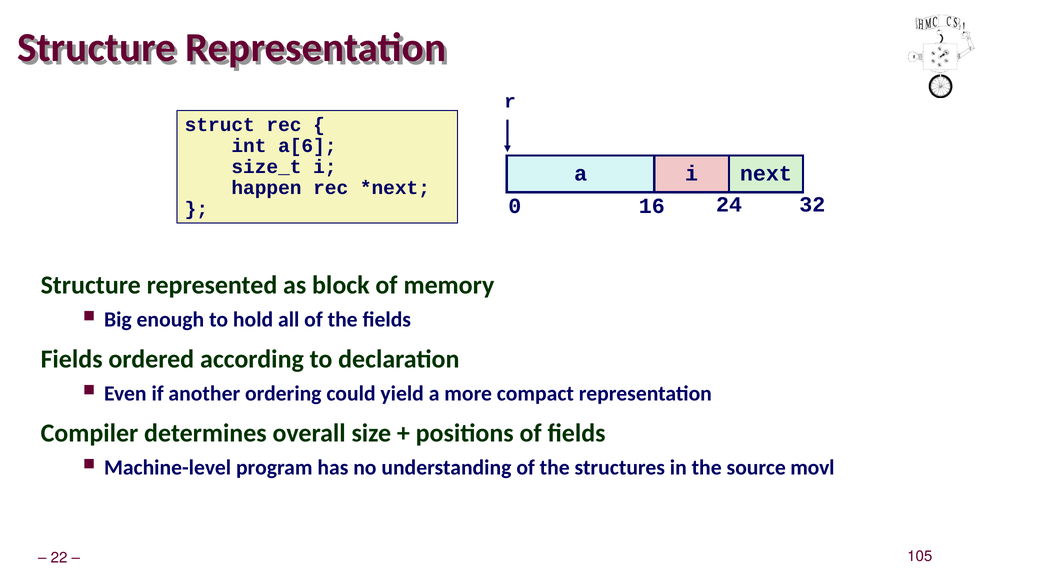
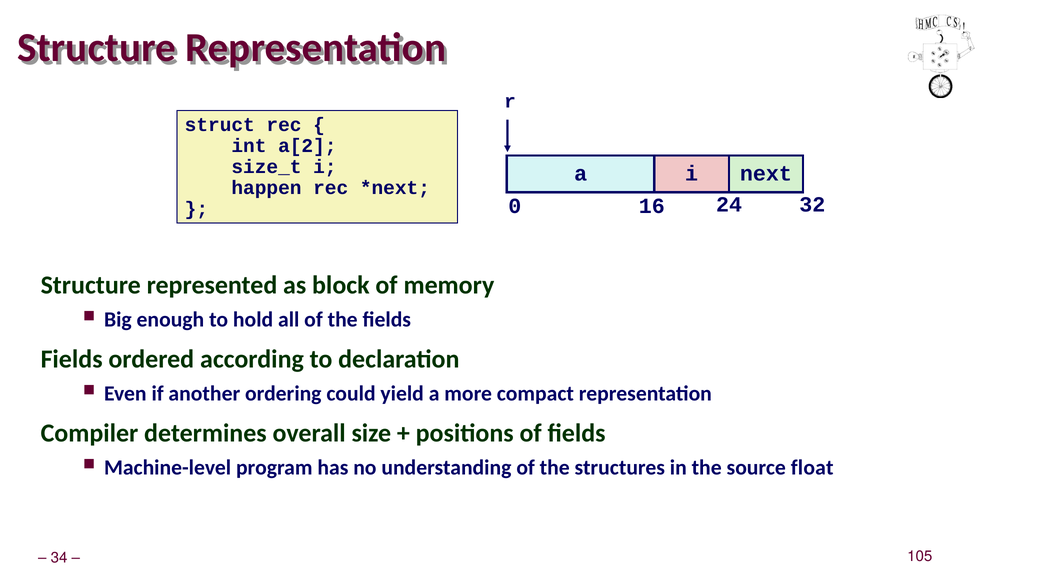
a[6: a[6 -> a[2
movl: movl -> float
22: 22 -> 34
